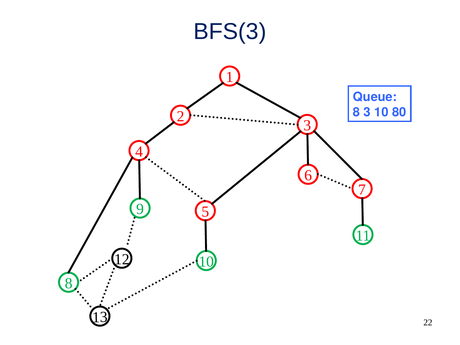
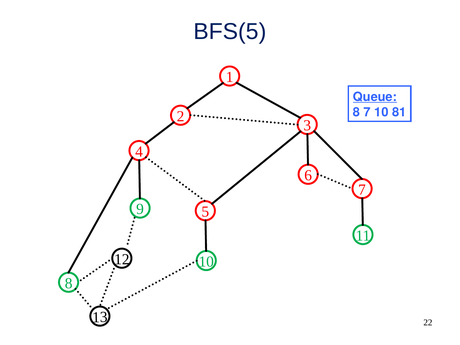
BFS(3: BFS(3 -> BFS(5
Queue underline: none -> present
8 3: 3 -> 7
80: 80 -> 81
